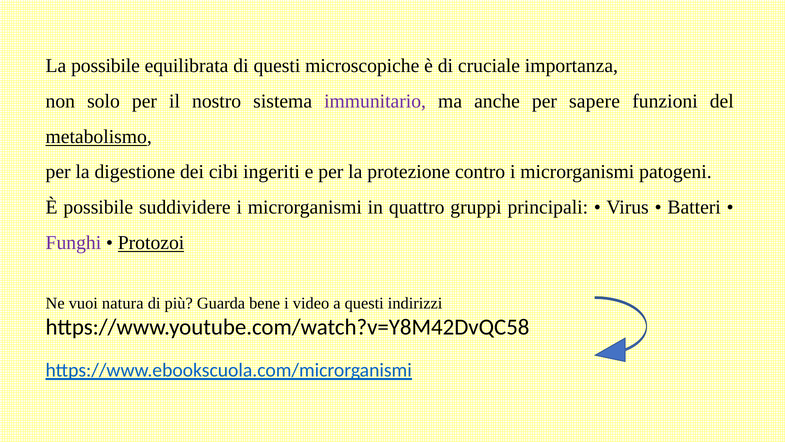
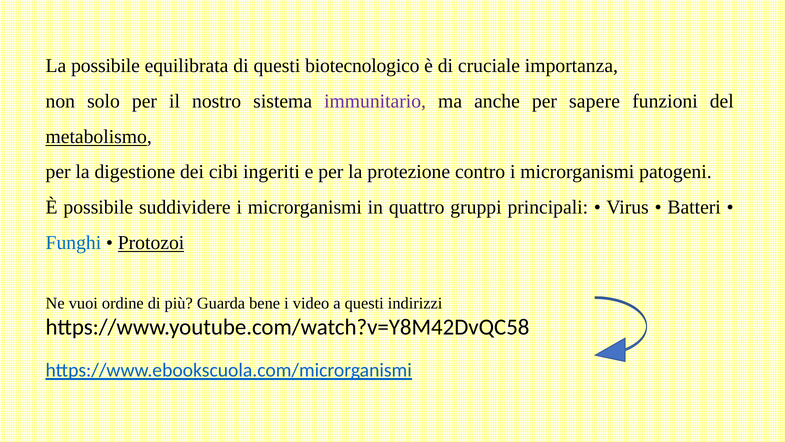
microscopiche: microscopiche -> biotecnologico
Funghi colour: purple -> blue
natura: natura -> ordine
